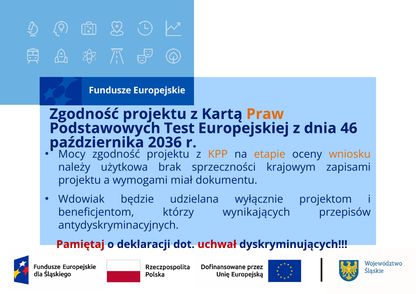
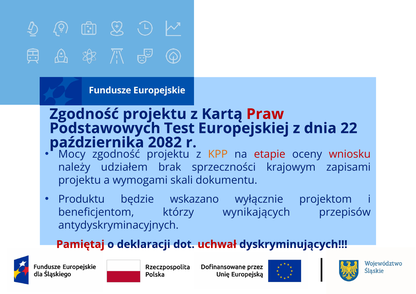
Praw colour: orange -> red
46: 46 -> 22
2036: 2036 -> 2082
etapie colour: orange -> red
wniosku colour: orange -> red
użytkowa: użytkowa -> udziałem
miał: miał -> skali
Wdowiak: Wdowiak -> Produktu
udzielana: udzielana -> wskazano
